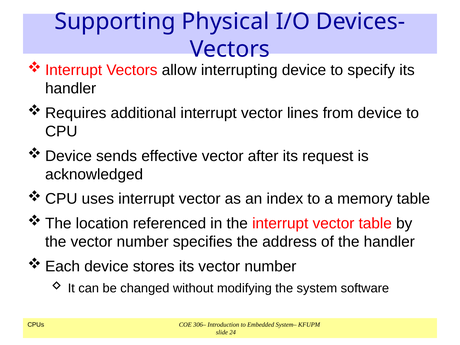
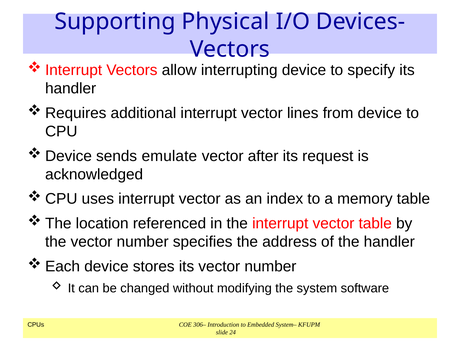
effective: effective -> emulate
